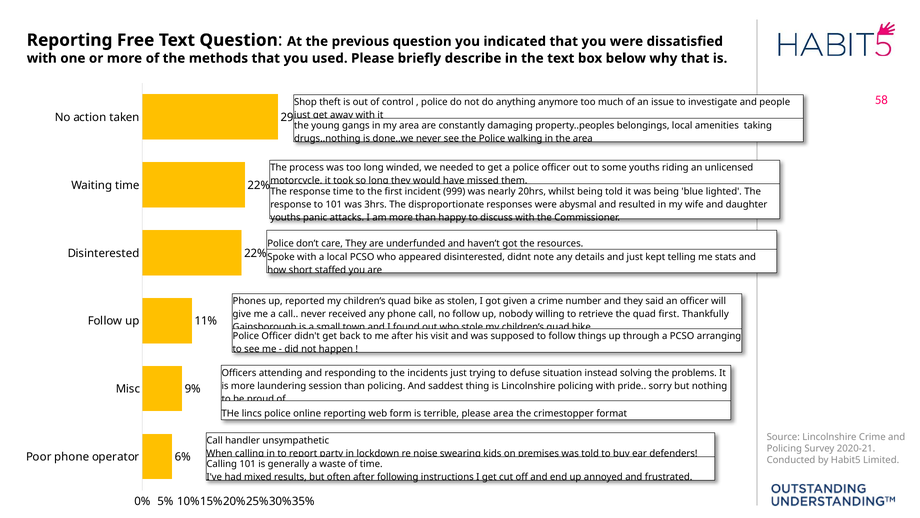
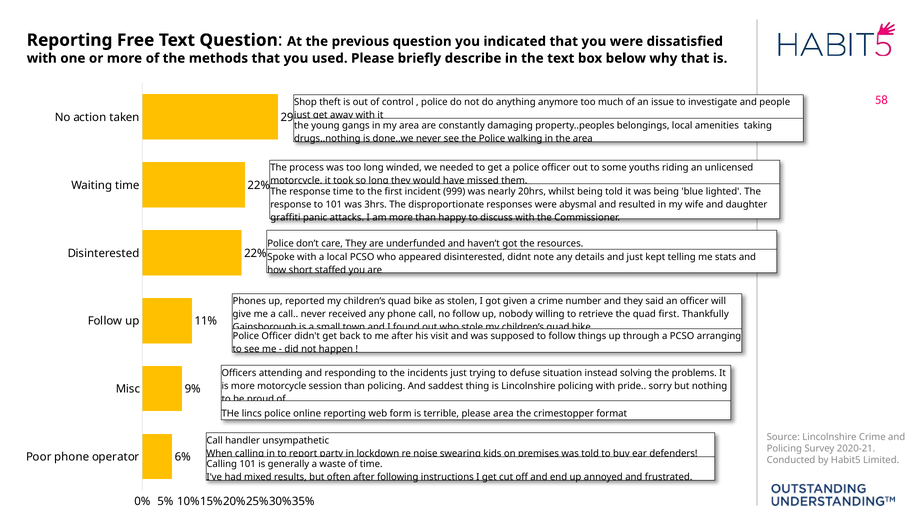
youths at (285, 217): youths -> graffiti
more laundering: laundering -> motorcycle
